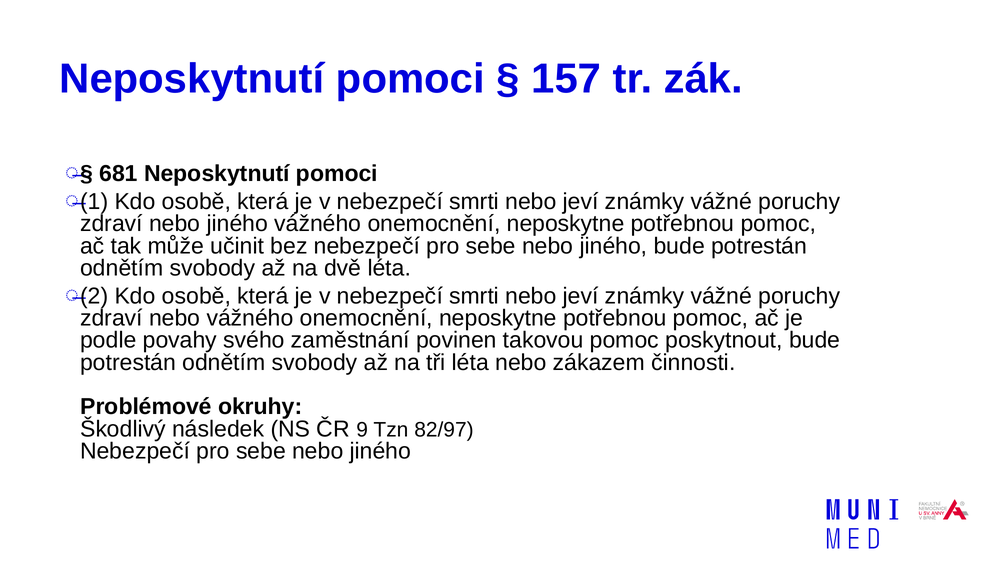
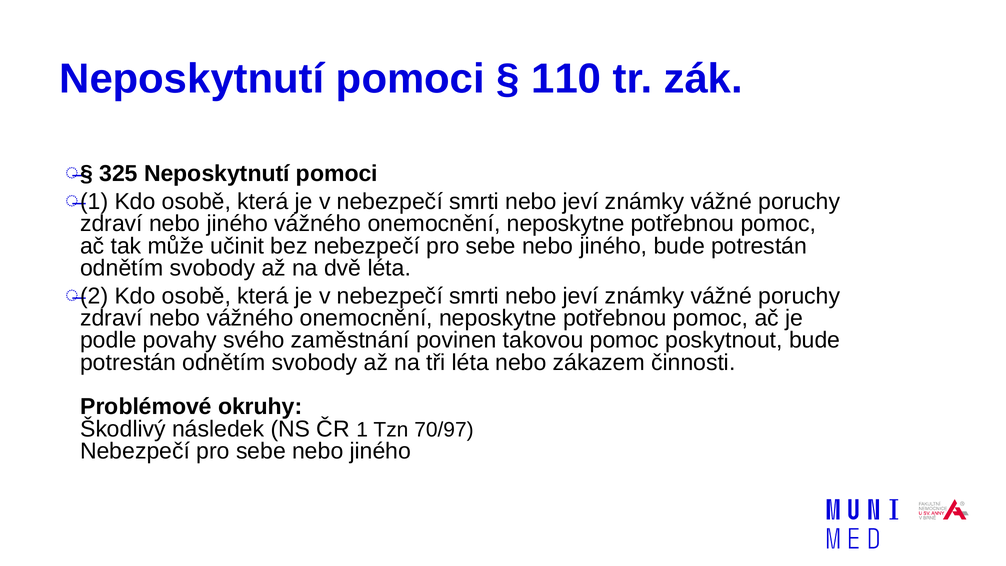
157: 157 -> 110
681: 681 -> 325
9: 9 -> 1
82/97: 82/97 -> 70/97
